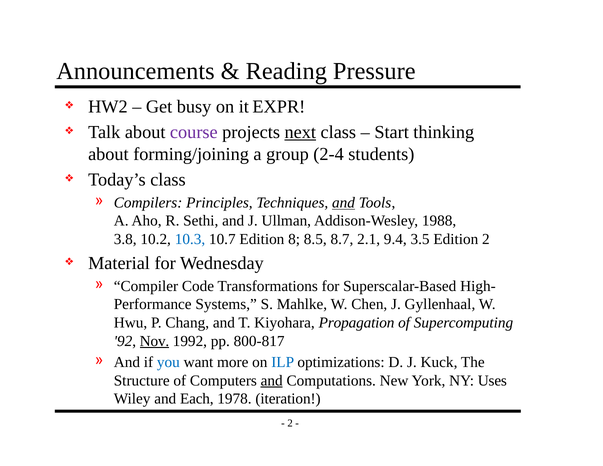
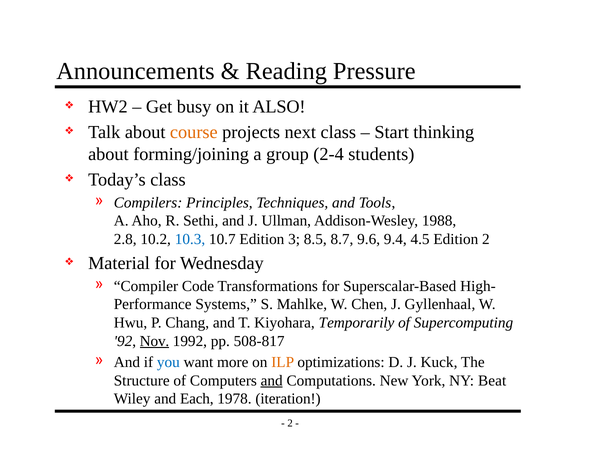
EXPR: EXPR -> ALSO
course colour: purple -> orange
next underline: present -> none
and at (343, 203) underline: present -> none
3.8: 3.8 -> 2.8
8: 8 -> 3
2.1: 2.1 -> 9.6
3.5: 3.5 -> 4.5
Propagation: Propagation -> Temporarily
800-817: 800-817 -> 508-817
ILP colour: blue -> orange
Uses: Uses -> Beat
